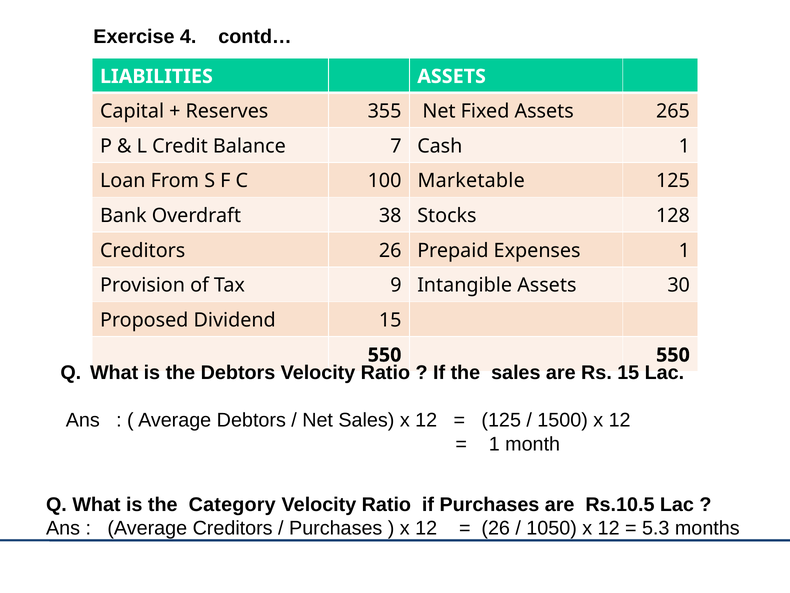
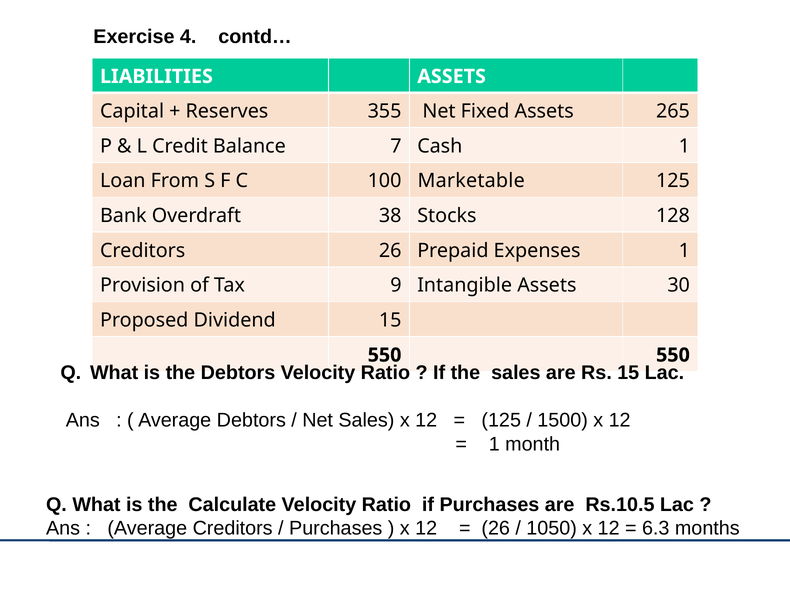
Category: Category -> Calculate
5.3: 5.3 -> 6.3
